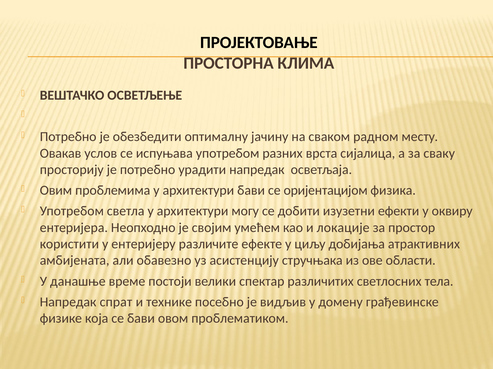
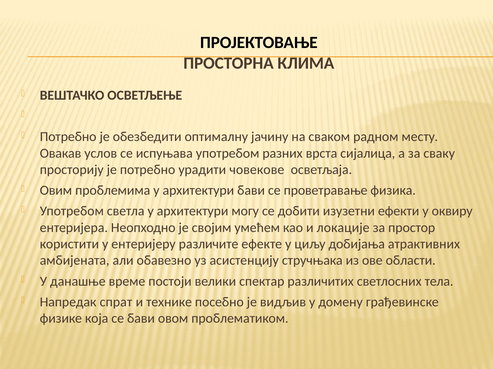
урадити напредак: напредак -> човекове
оријентацијом: оријентацијом -> проветравање
